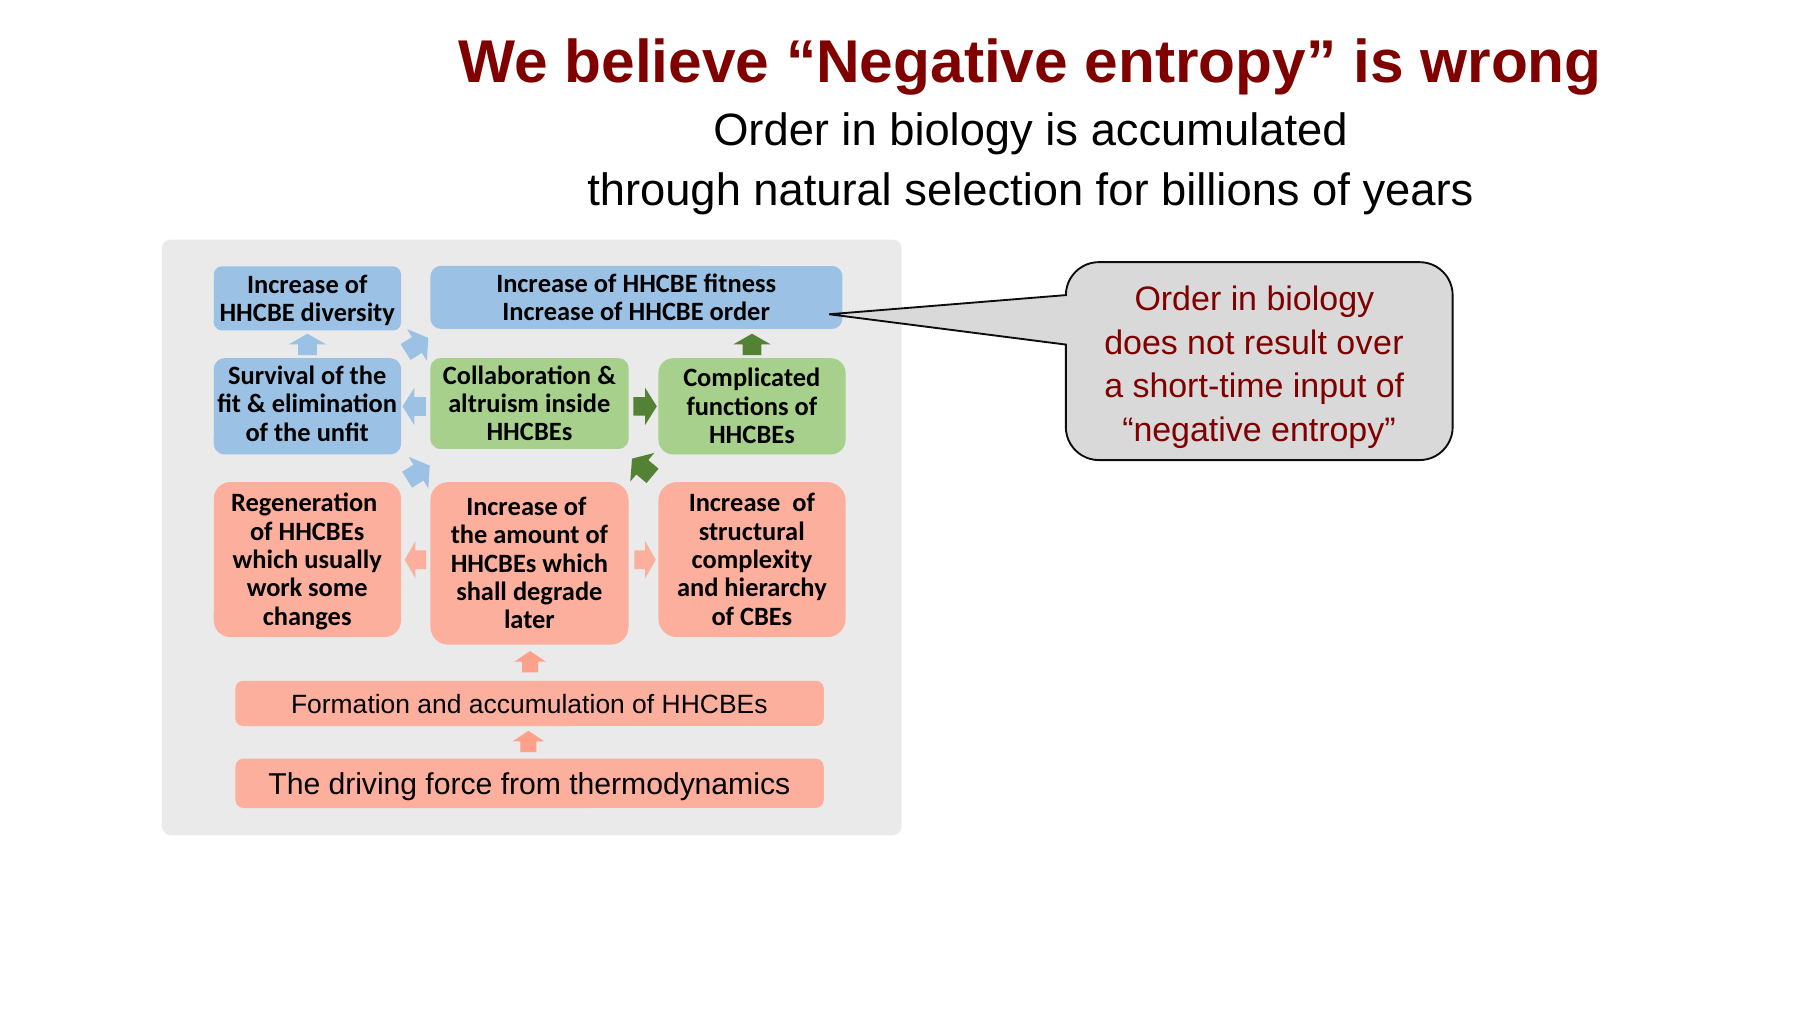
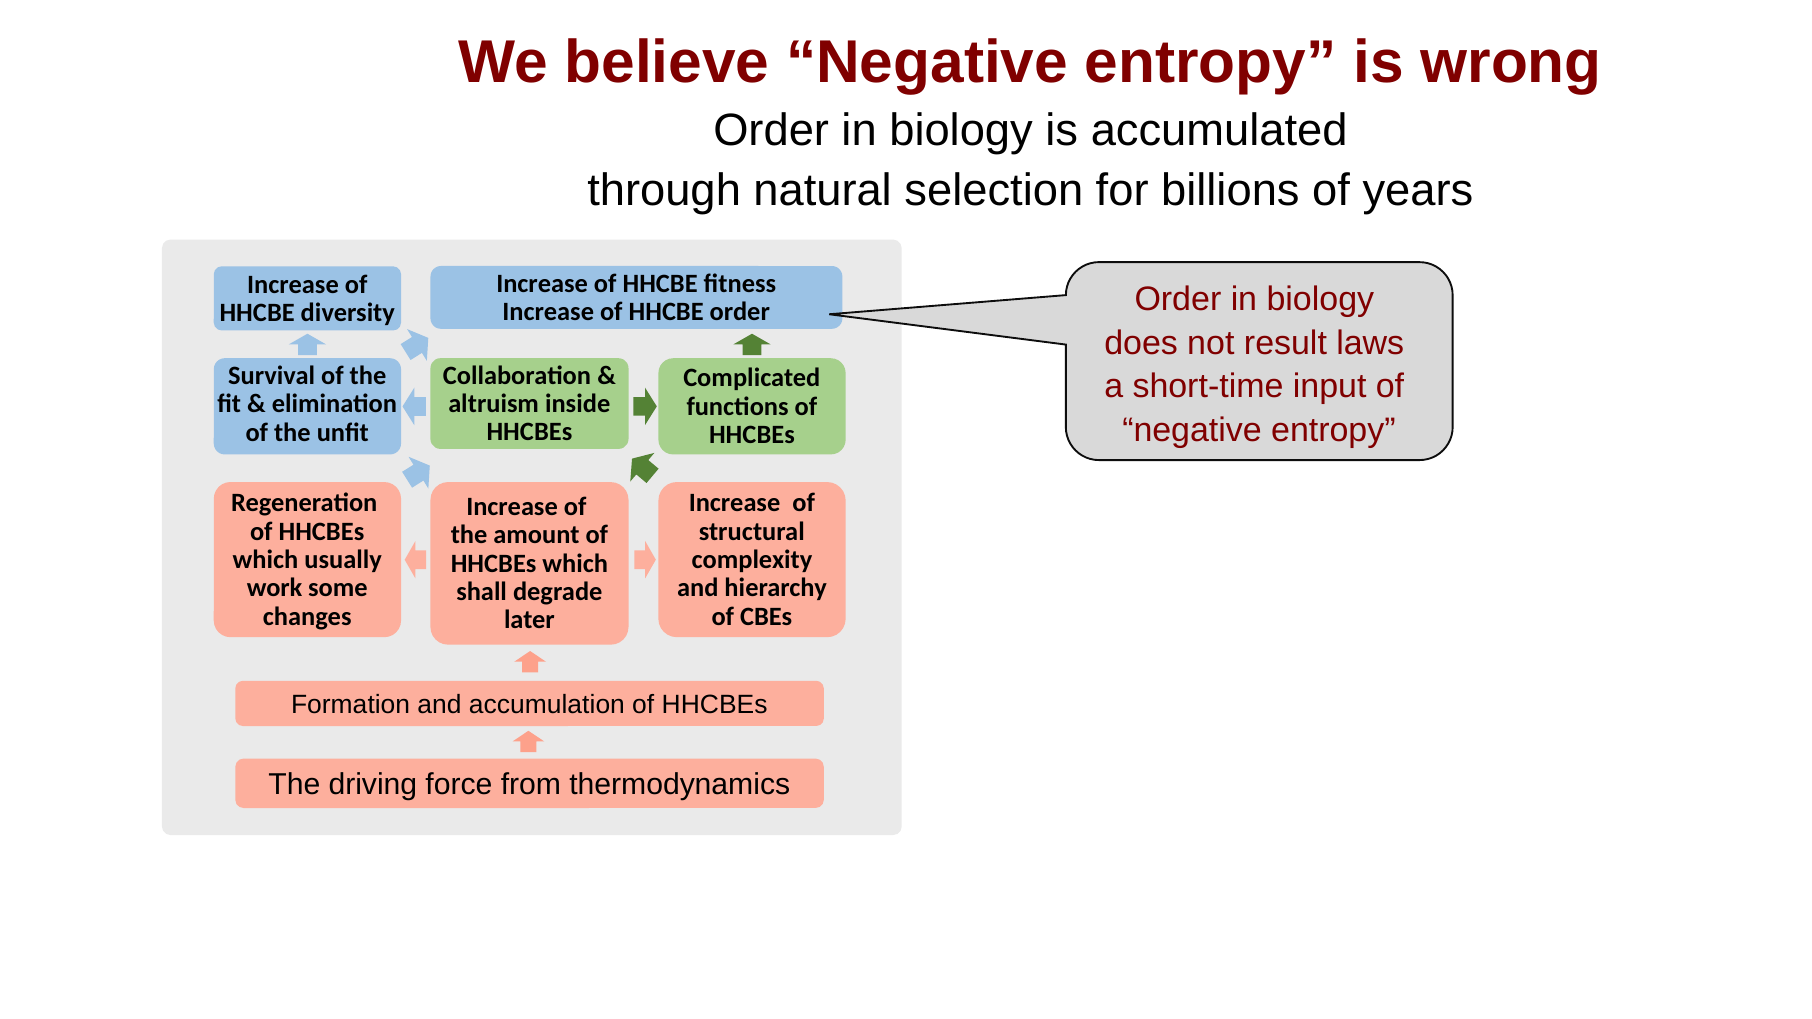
over: over -> laws
